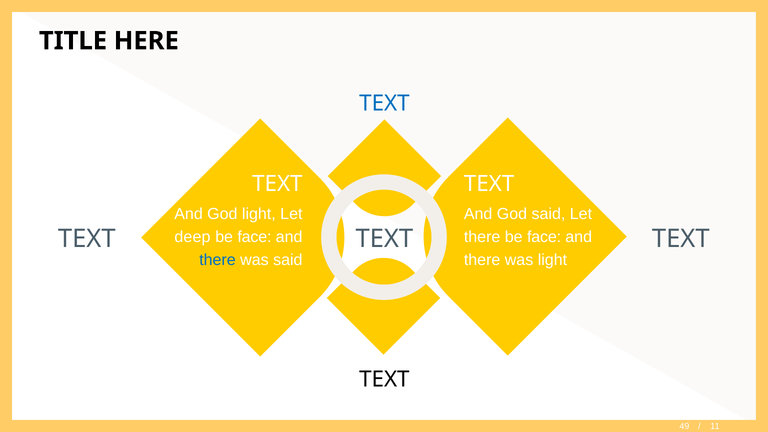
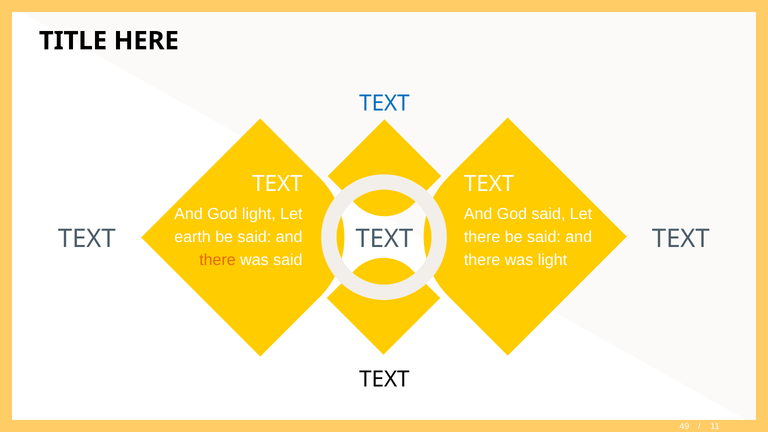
deep: deep -> earth
face at (254, 237): face -> said
there be face: face -> said
there at (218, 260) colour: blue -> orange
